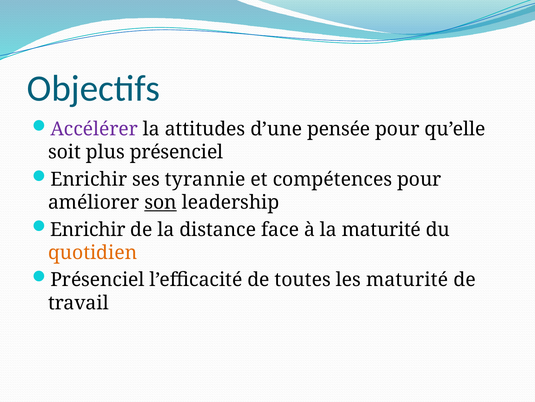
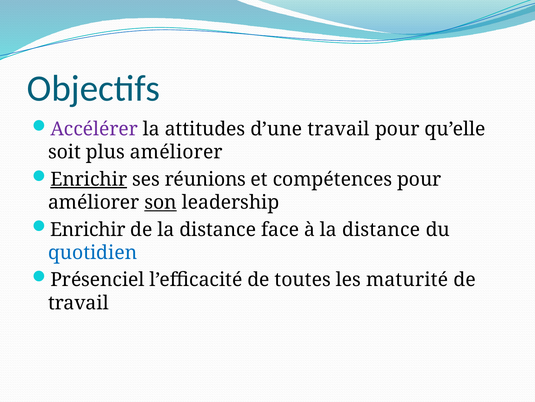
d’une pensée: pensée -> travail
plus présenciel: présenciel -> améliorer
Enrichir at (89, 179) underline: none -> present
tyrannie: tyrannie -> réunions
à la maturité: maturité -> distance
quotidien colour: orange -> blue
